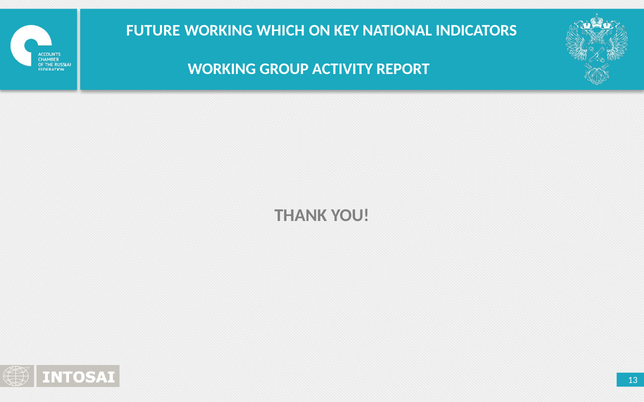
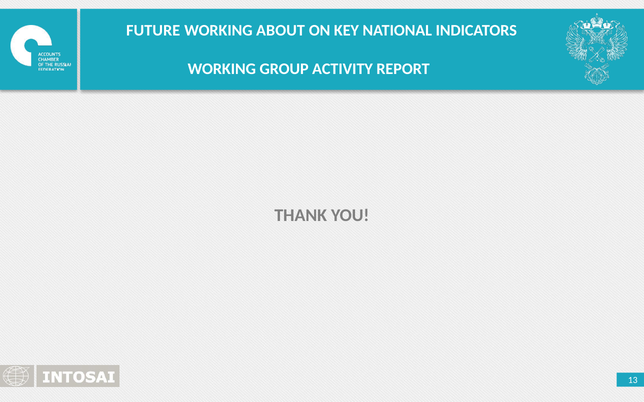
WHICH: WHICH -> ABOUT
